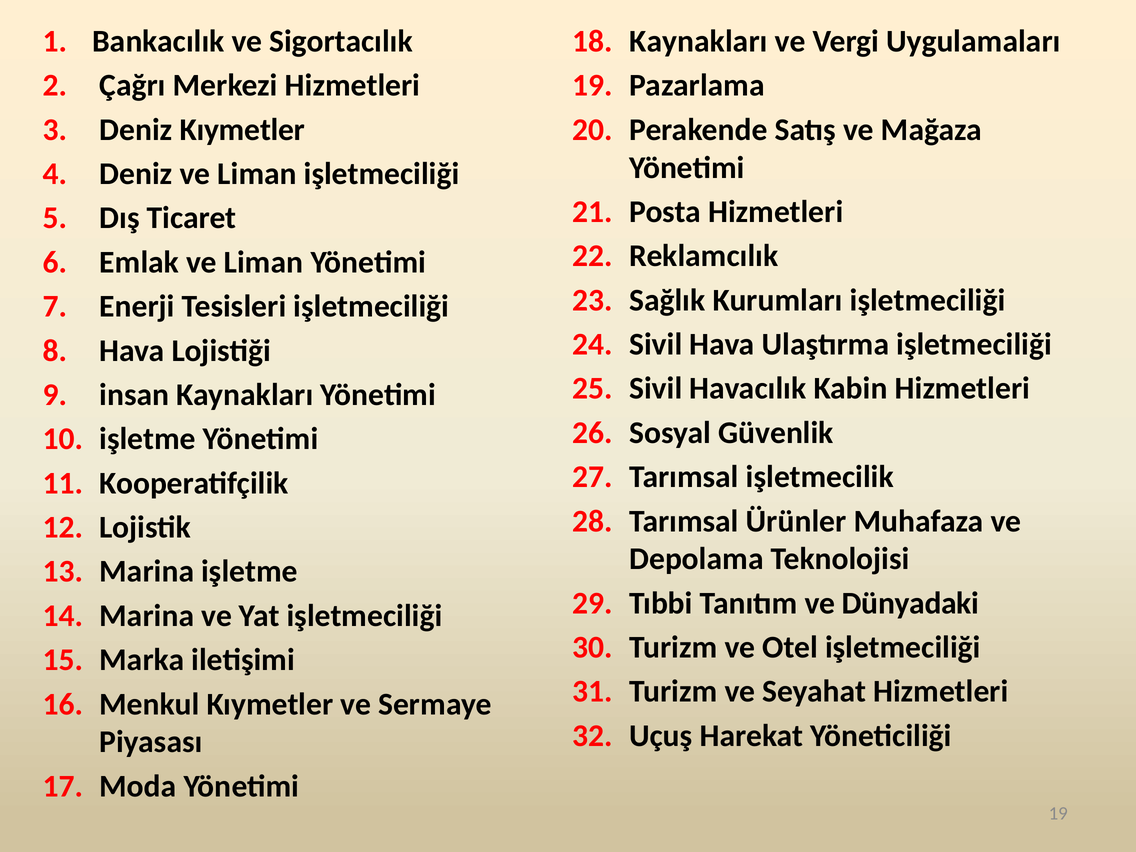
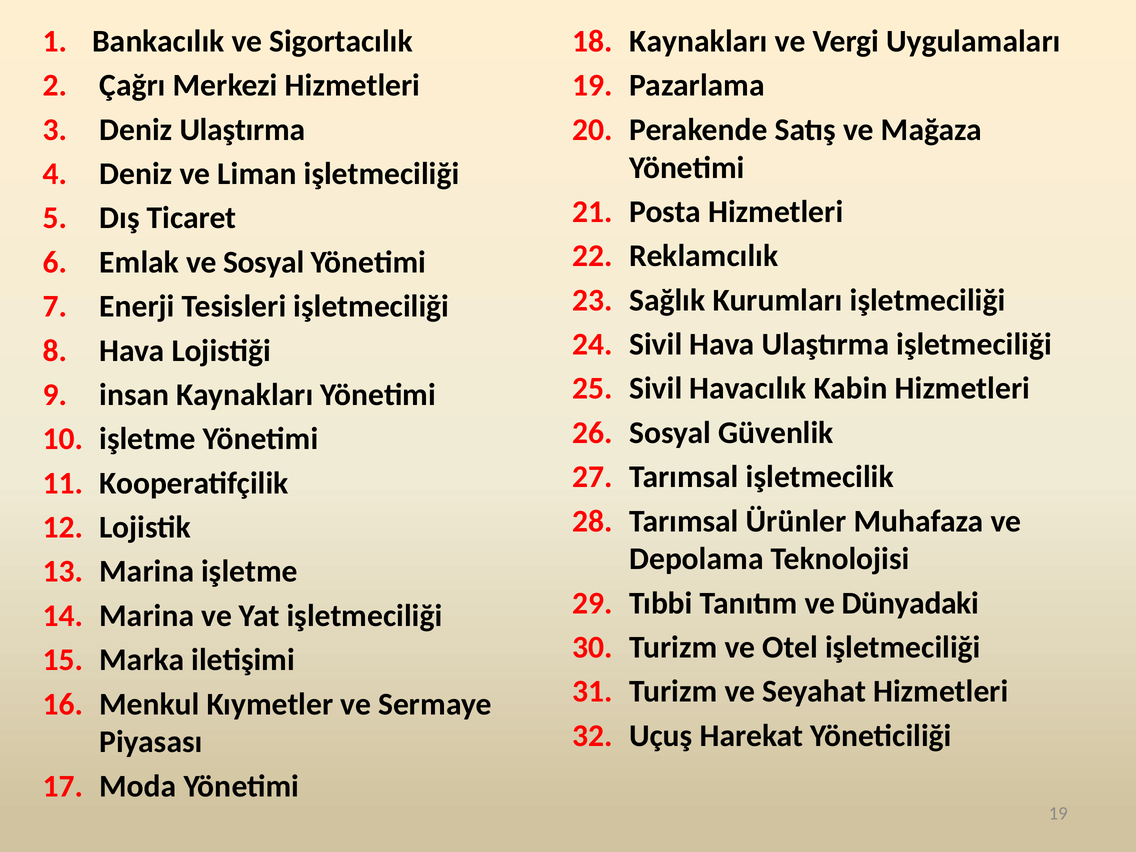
Deniz Kıymetler: Kıymetler -> Ulaştırma
Emlak ve Liman: Liman -> Sosyal
